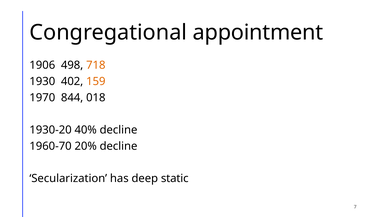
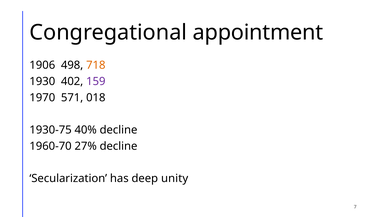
159 colour: orange -> purple
844: 844 -> 571
1930-20: 1930-20 -> 1930-75
20%: 20% -> 27%
static: static -> unity
